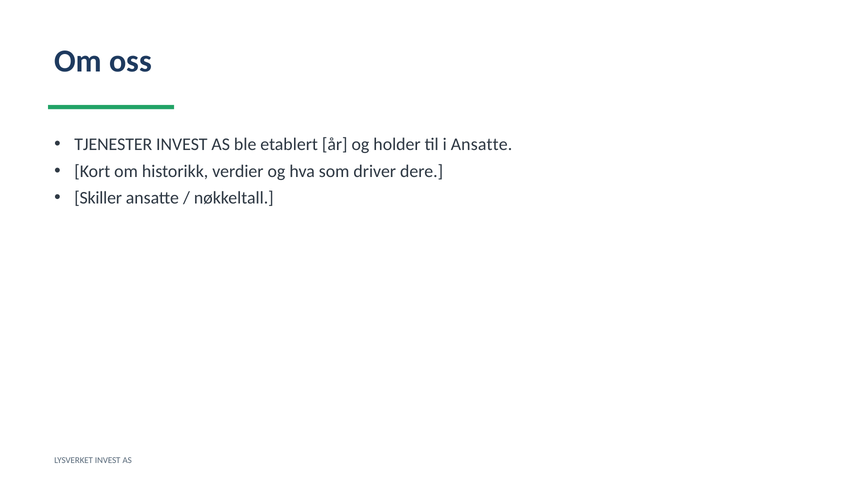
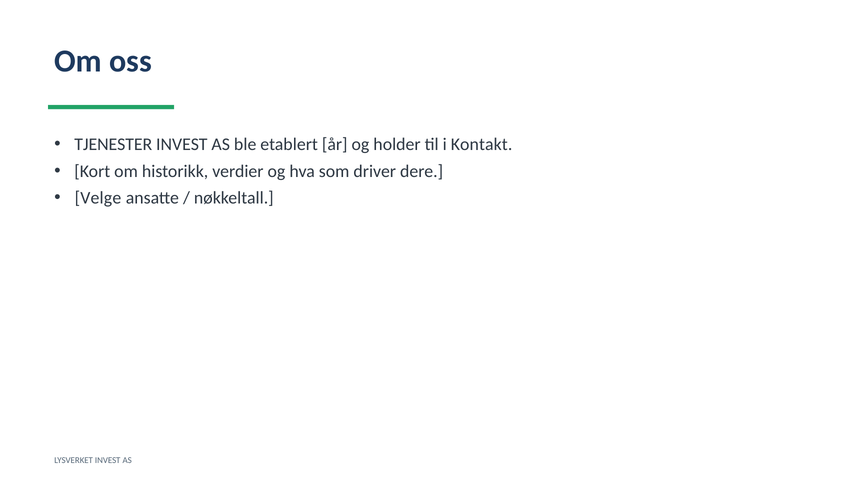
i Ansatte: Ansatte -> Kontakt
Skiller: Skiller -> Velge
